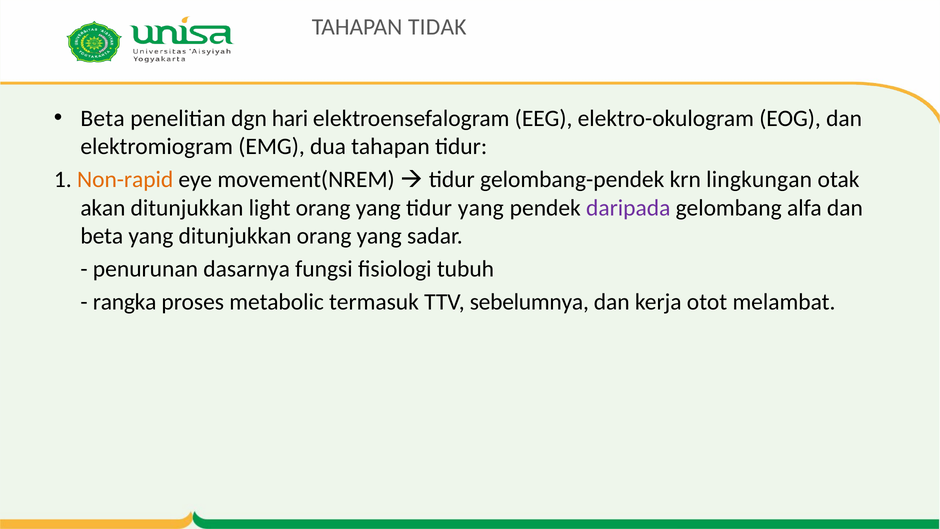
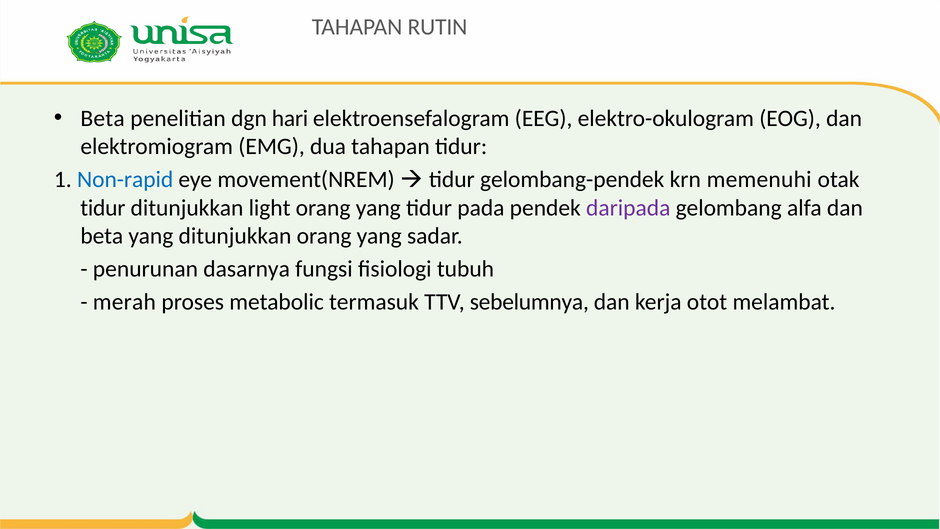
TIDAK: TIDAK -> RUTIN
Non-rapid colour: orange -> blue
lingkungan: lingkungan -> memenuhi
akan at (103, 208): akan -> tidur
tidur yang: yang -> pada
rangka: rangka -> merah
